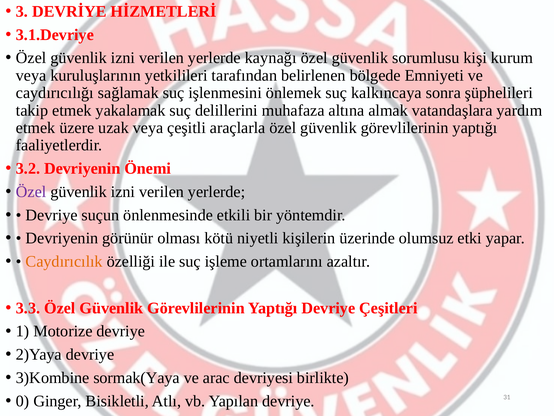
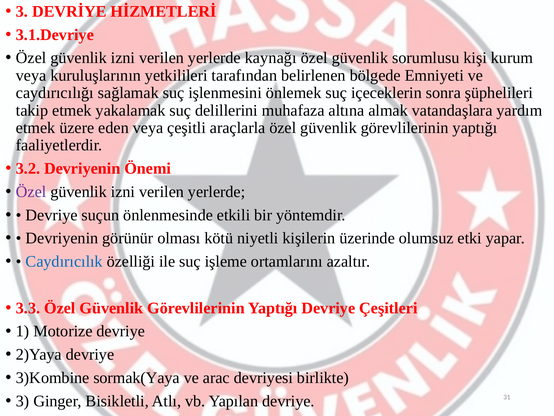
kalkıncaya: kalkıncaya -> içeceklerin
uzak: uzak -> eden
Caydırıcılık colour: orange -> blue
0 at (23, 401): 0 -> 3
